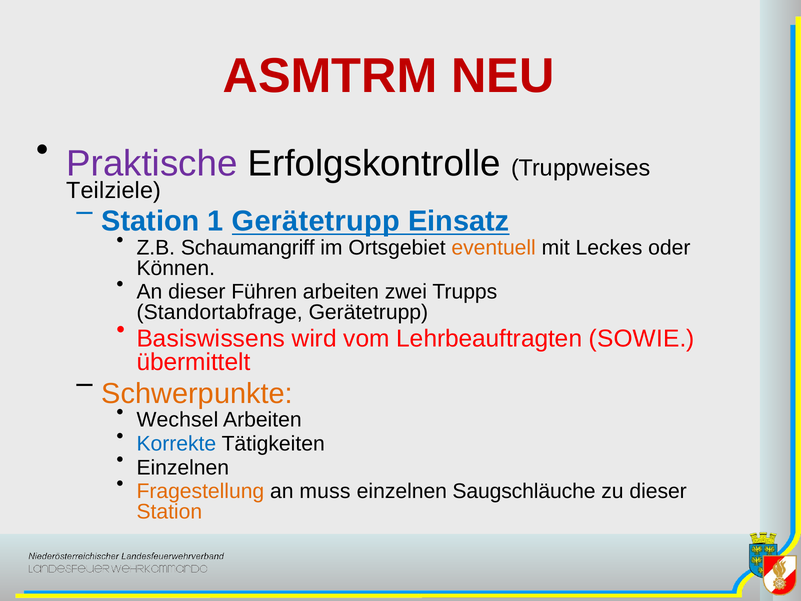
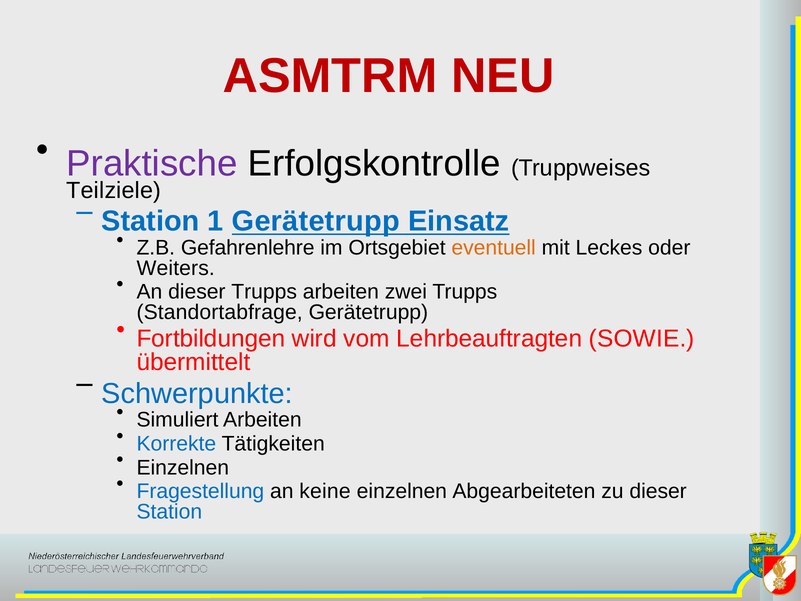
Schaumangriff: Schaumangriff -> Gefahrenlehre
Können: Können -> Weiters
dieser Führen: Führen -> Trupps
Basiswissens: Basiswissens -> Fortbildungen
Schwerpunkte colour: orange -> blue
Wechsel: Wechsel -> Simuliert
Fragestellung colour: orange -> blue
muss: muss -> keine
Saugschläuche: Saugschläuche -> Abgearbeiteten
Station at (169, 512) colour: orange -> blue
